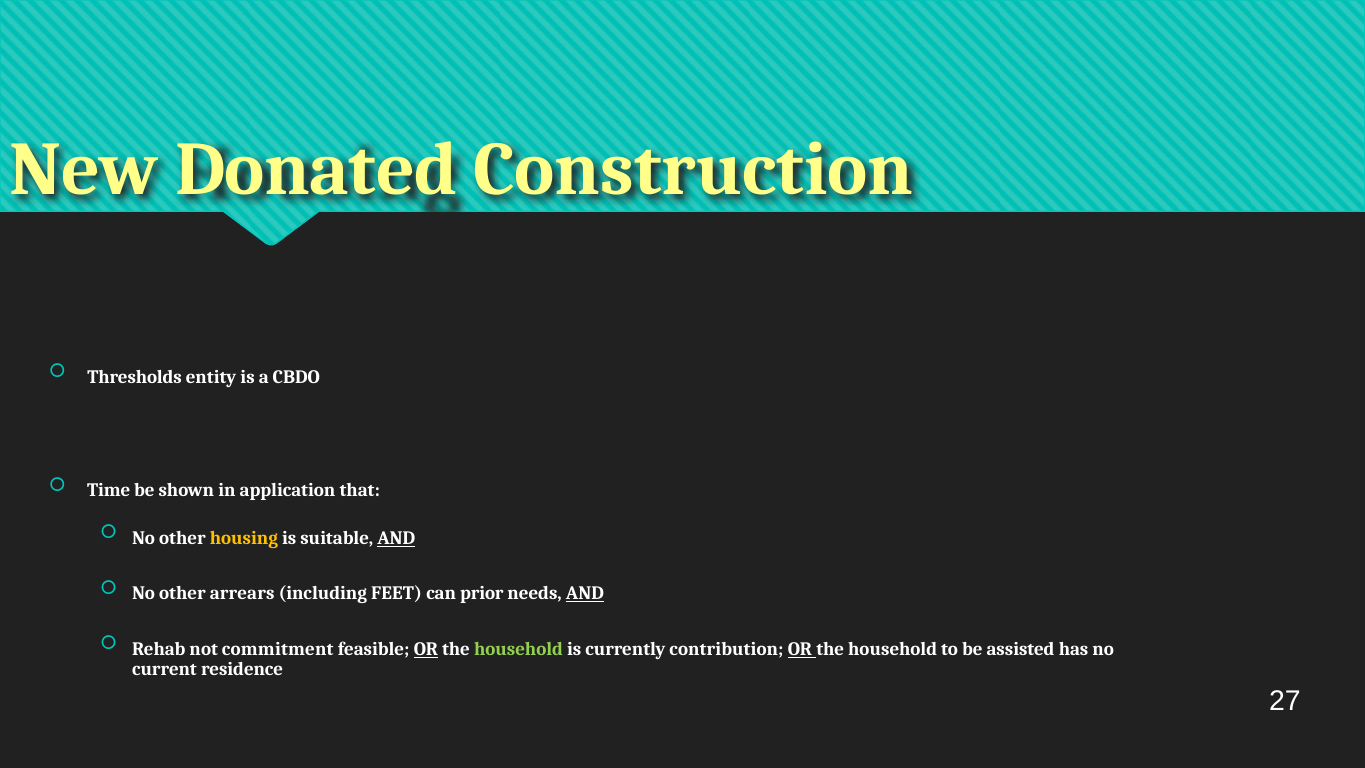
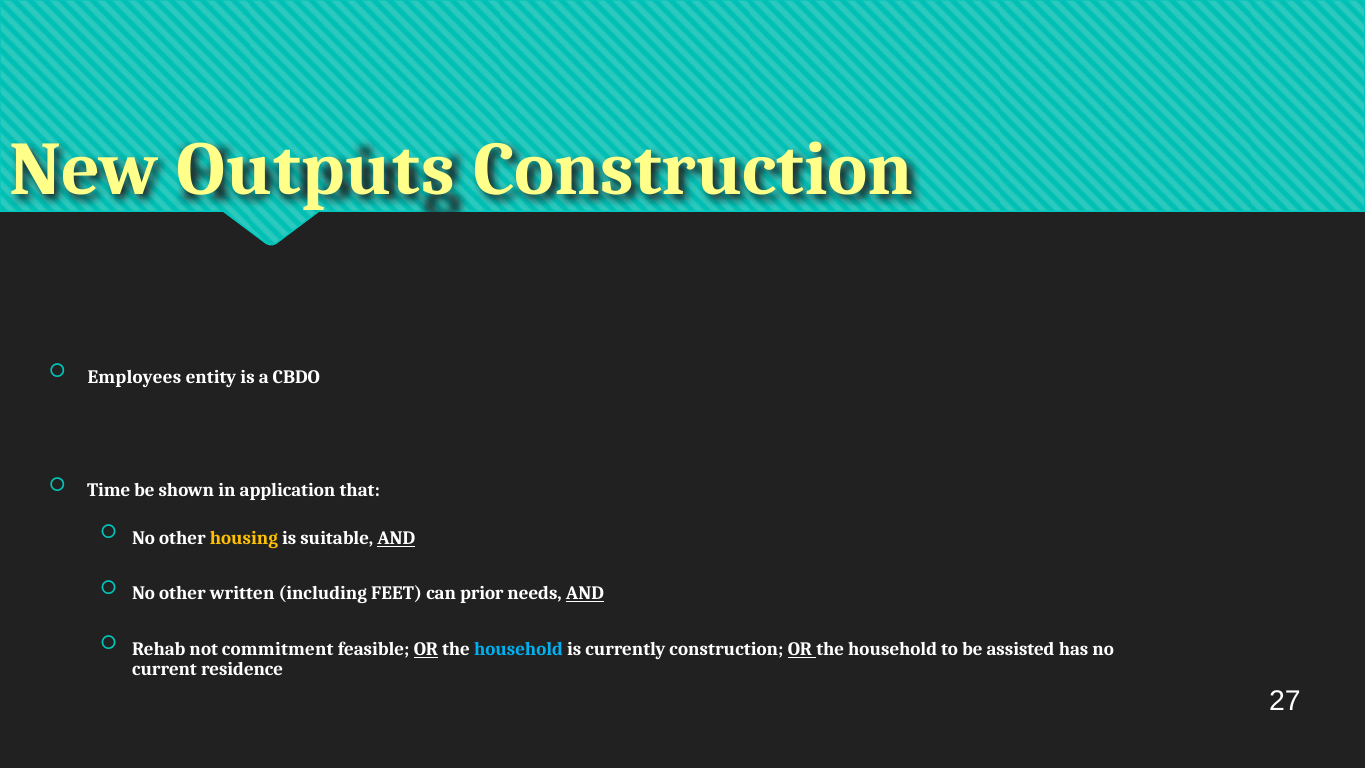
Donated: Donated -> Outputs
Thresholds: Thresholds -> Employees
arrears: arrears -> written
household at (519, 649) colour: light green -> light blue
currently contribution: contribution -> construction
